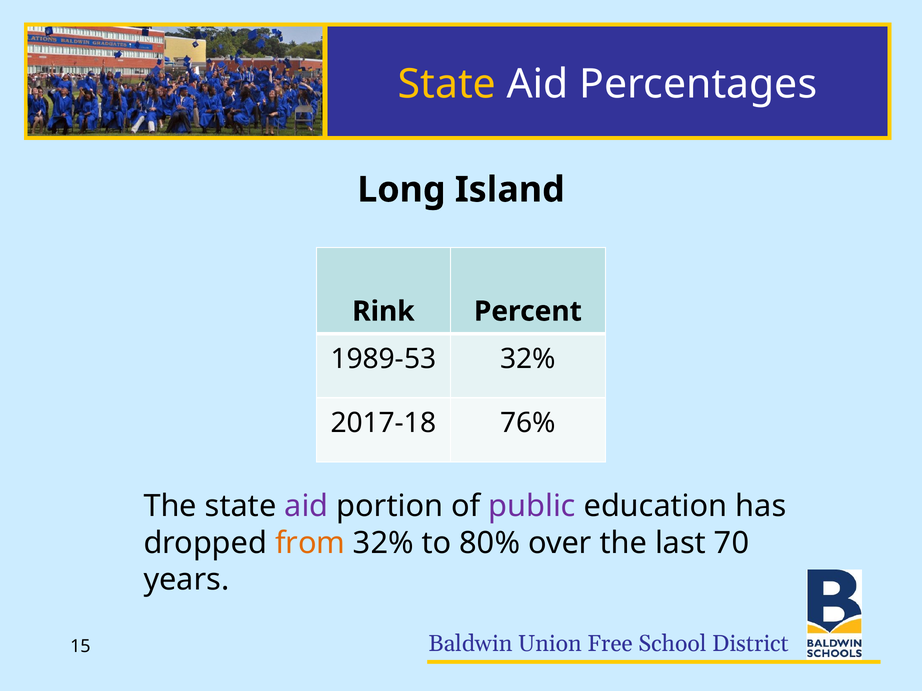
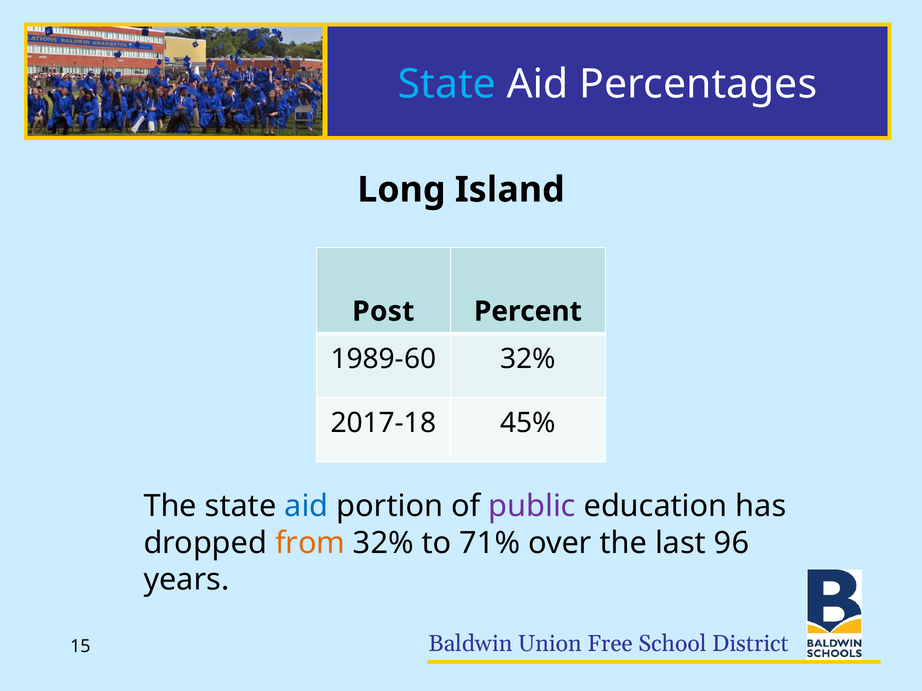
State at (447, 84) colour: yellow -> light blue
Rink: Rink -> Post
1989-53: 1989-53 -> 1989-60
76%: 76% -> 45%
aid at (306, 507) colour: purple -> blue
80%: 80% -> 71%
70: 70 -> 96
